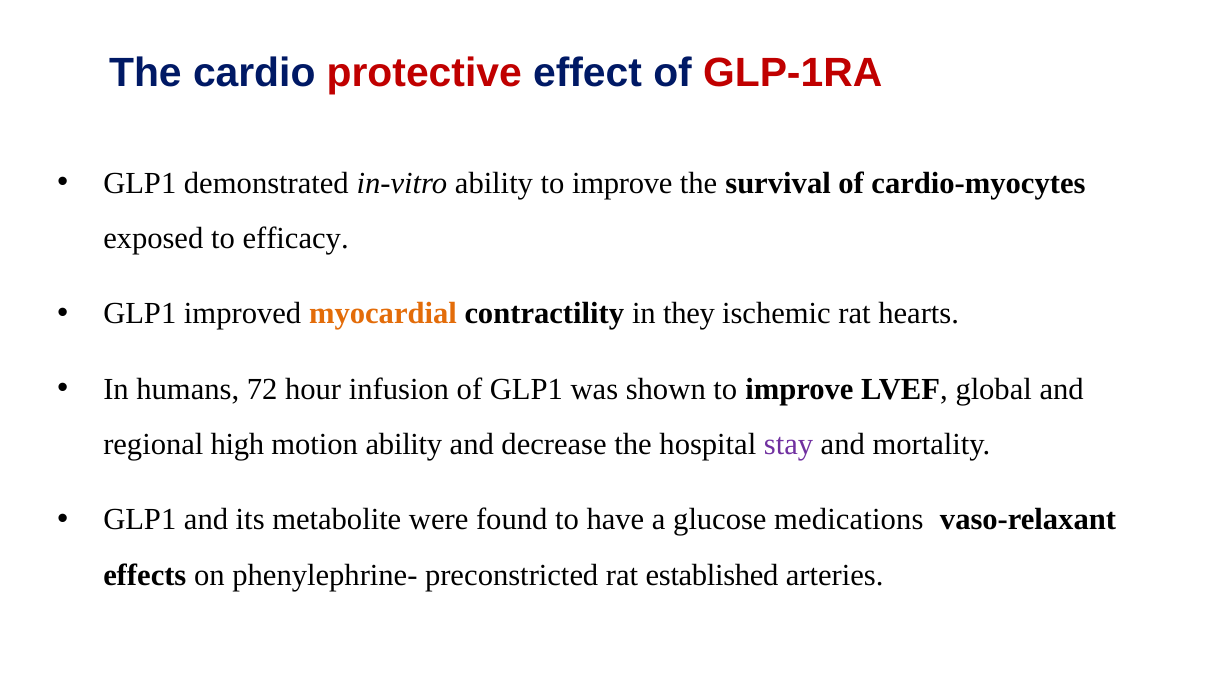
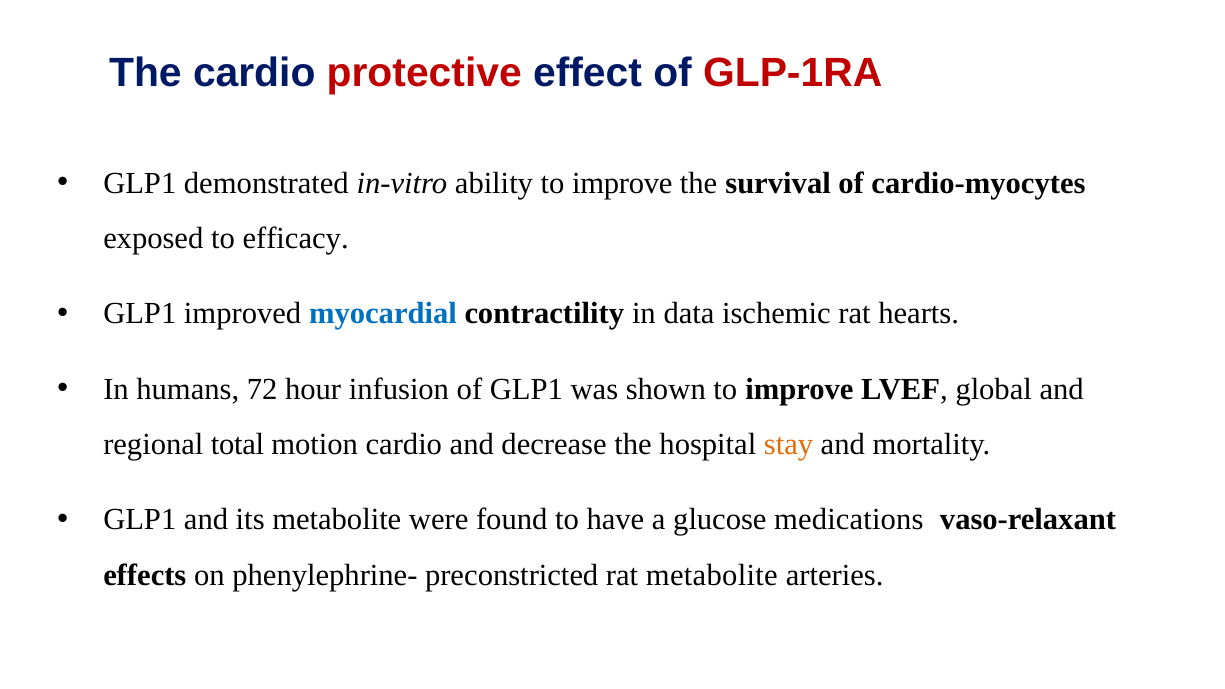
myocardial colour: orange -> blue
they: they -> data
high: high -> total
motion ability: ability -> cardio
stay colour: purple -> orange
rat established: established -> metabolite
